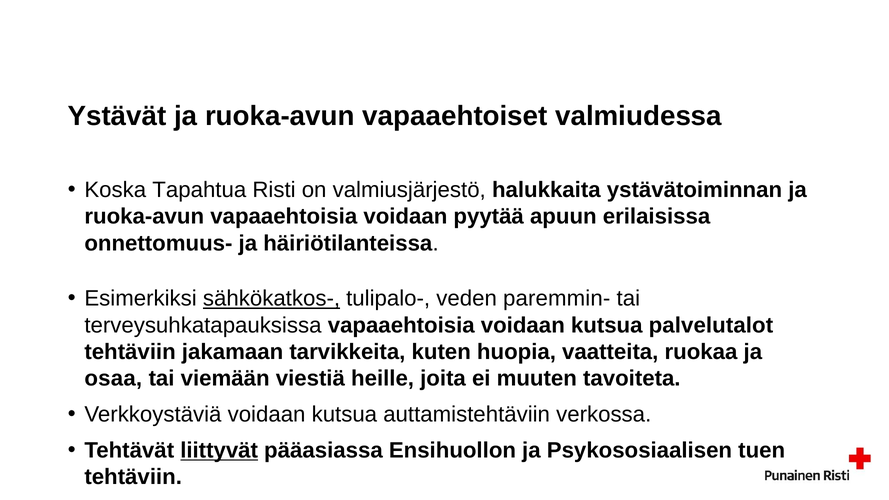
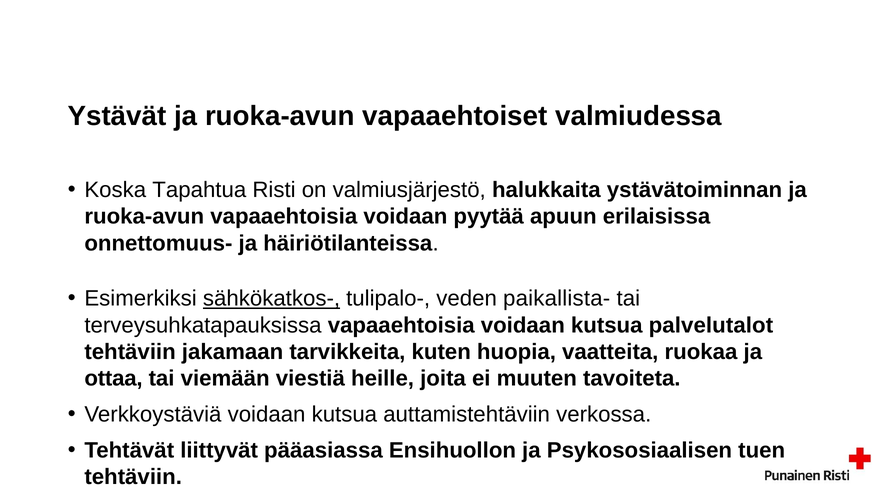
paremmin-: paremmin- -> paikallista-
osaa: osaa -> ottaa
liittyvät underline: present -> none
